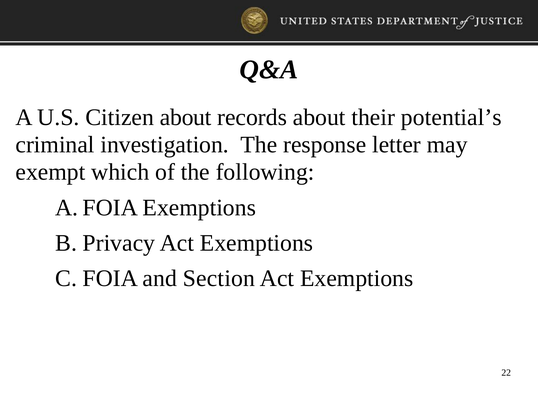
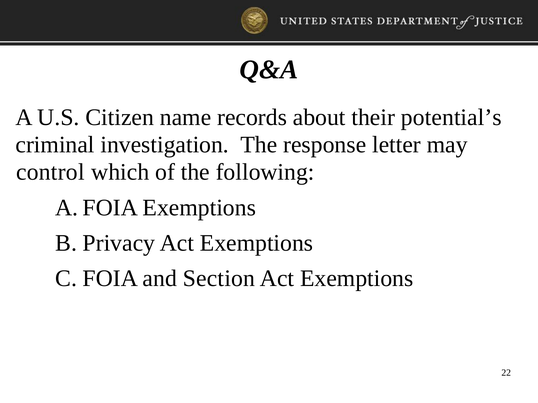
Citizen about: about -> name
exempt: exempt -> control
